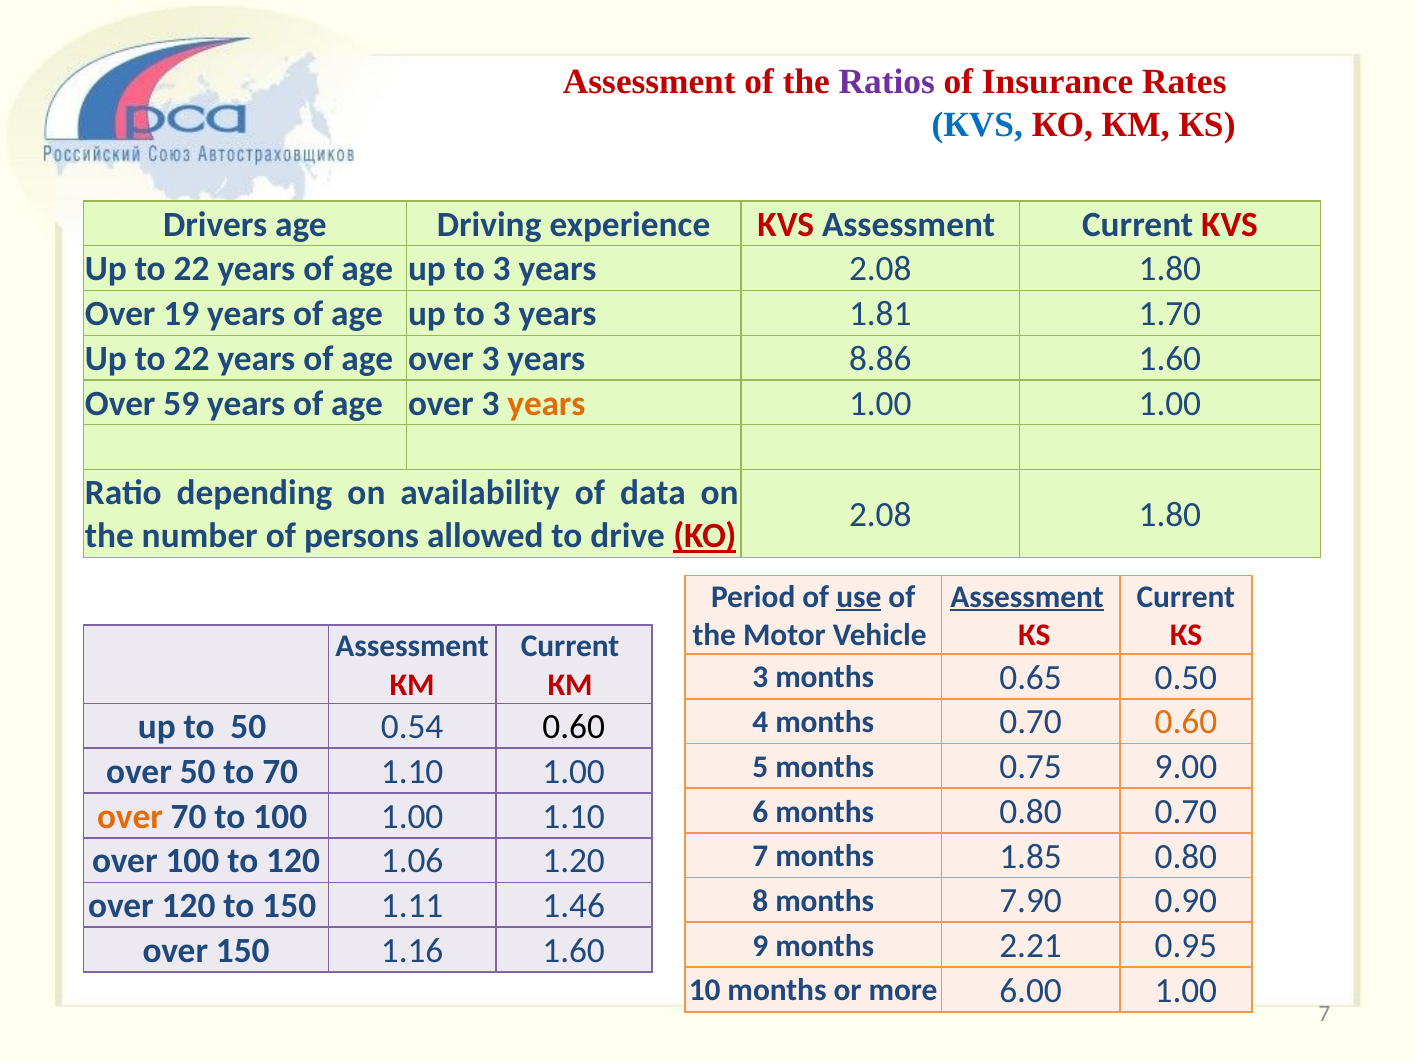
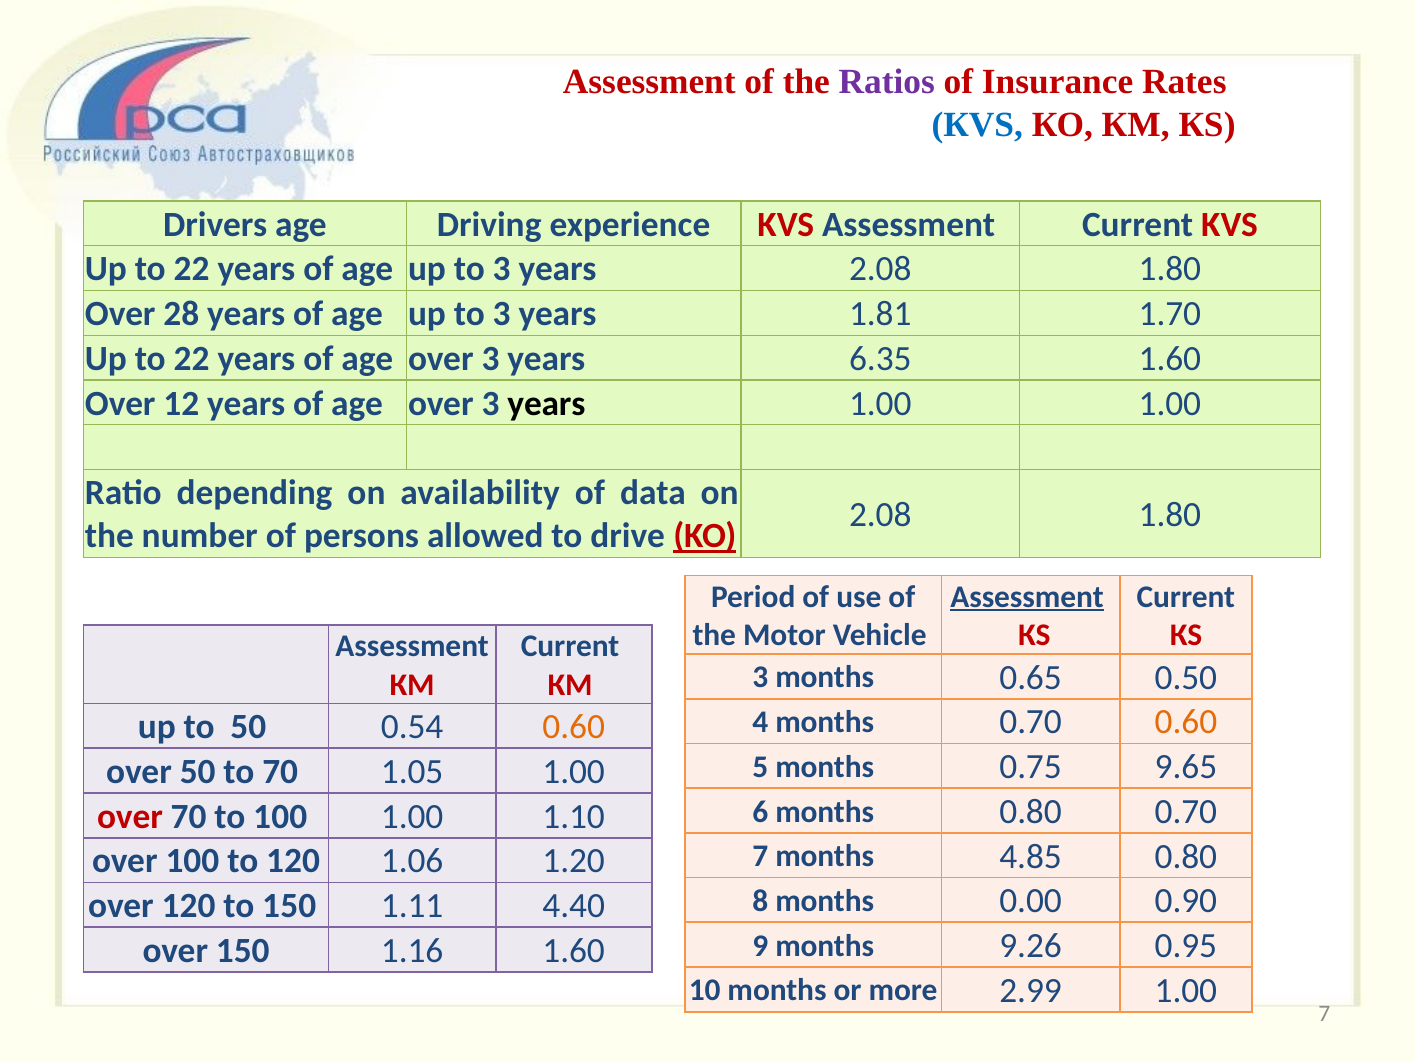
19: 19 -> 28
8.86: 8.86 -> 6.35
59: 59 -> 12
years at (546, 403) colour: orange -> black
use underline: present -> none
0.60 at (574, 727) colour: black -> orange
9.00: 9.00 -> 9.65
70 1.10: 1.10 -> 1.05
over at (130, 816) colour: orange -> red
1.85: 1.85 -> 4.85
7.90: 7.90 -> 0.00
1.46: 1.46 -> 4.40
2.21: 2.21 -> 9.26
6.00: 6.00 -> 2.99
